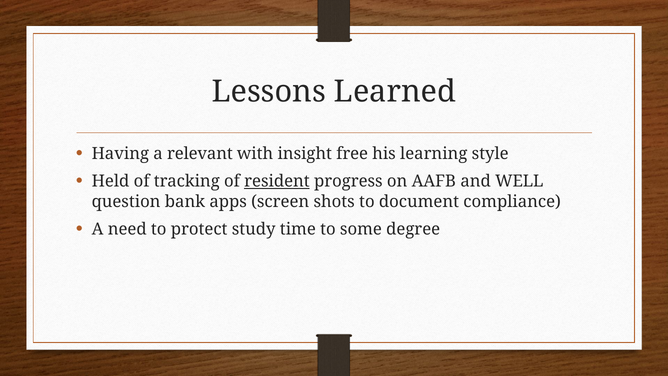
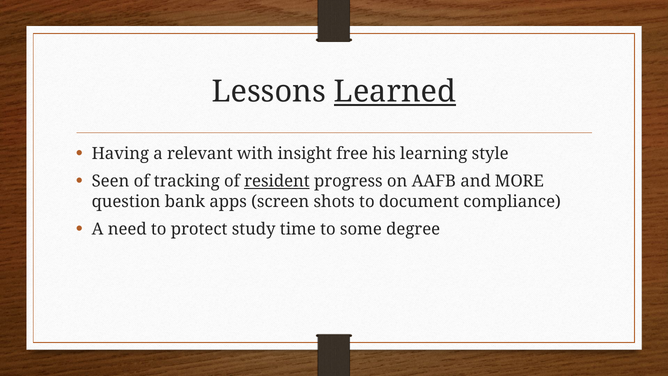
Learned underline: none -> present
Held: Held -> Seen
WELL: WELL -> MORE
